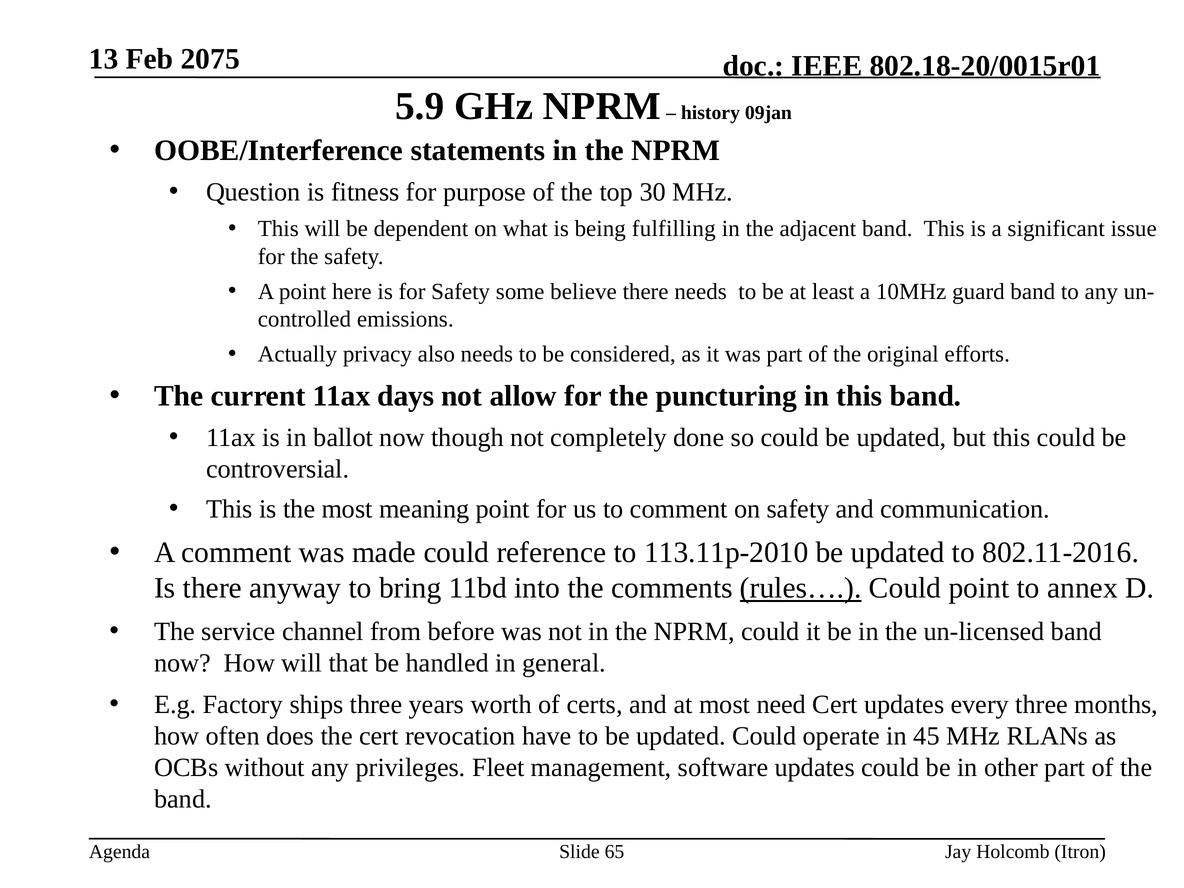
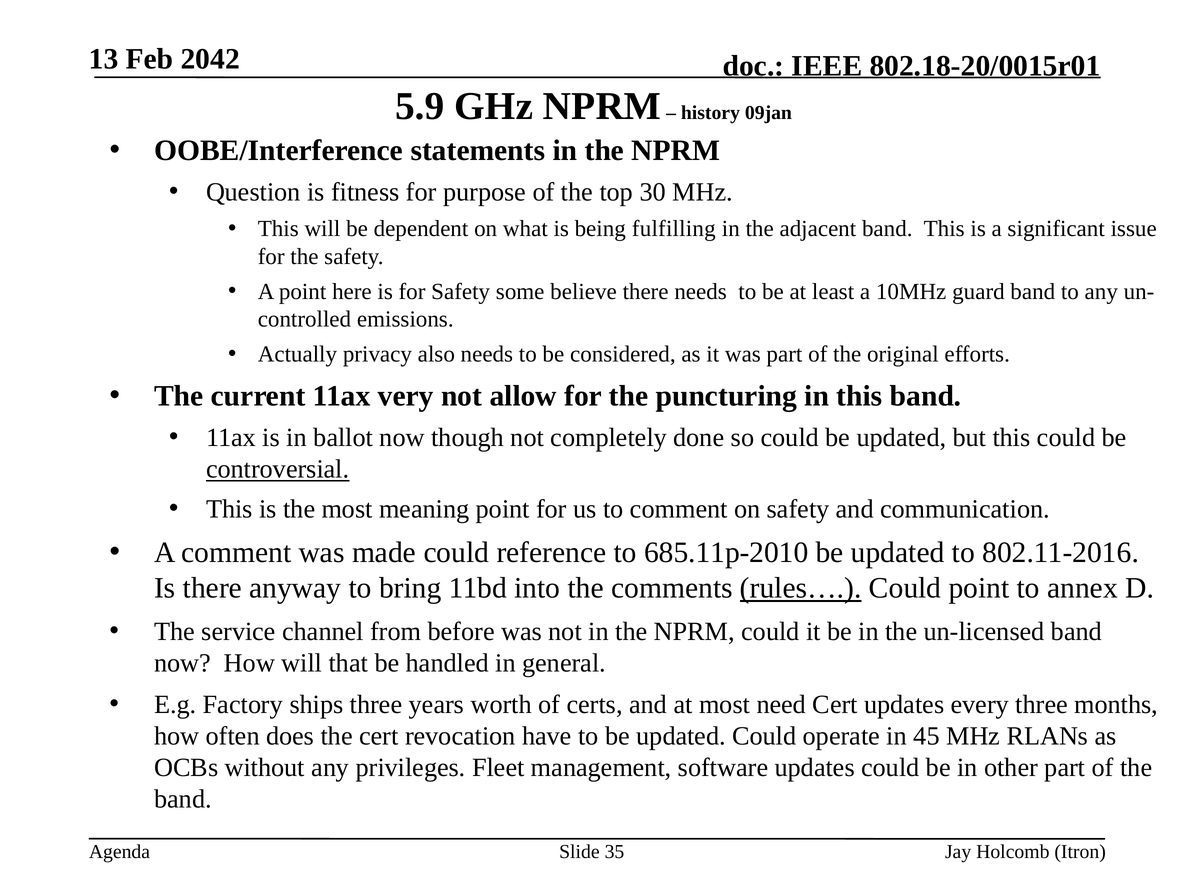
2075: 2075 -> 2042
days: days -> very
controversial underline: none -> present
113.11p-2010: 113.11p-2010 -> 685.11p-2010
65: 65 -> 35
